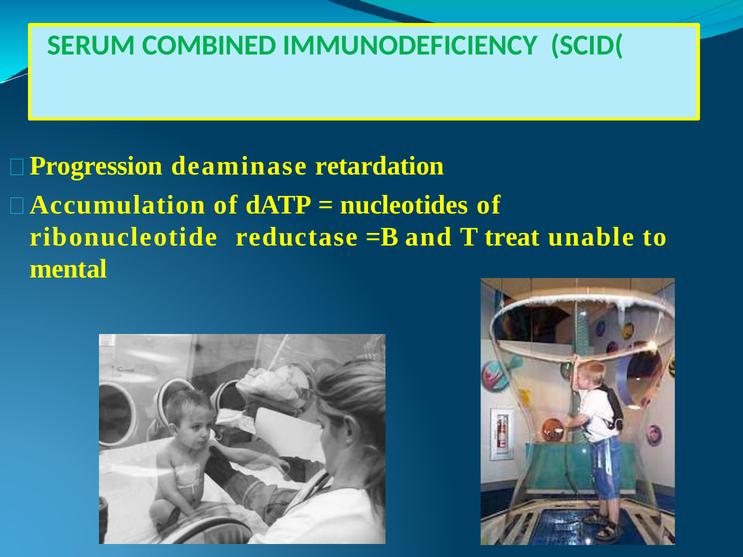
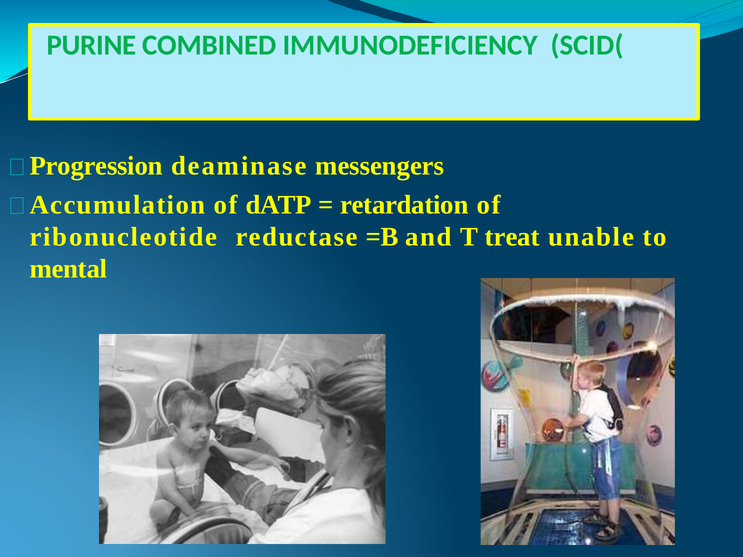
SERUM: SERUM -> PURINE
retardation: retardation -> messengers
nucleotides: nucleotides -> retardation
